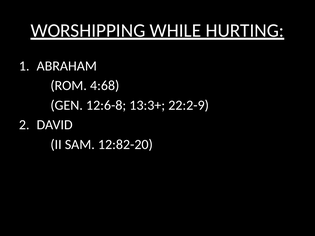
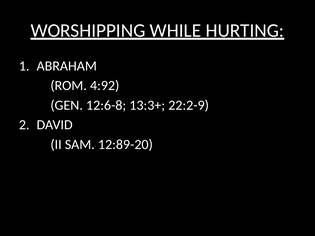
4:68: 4:68 -> 4:92
12:82-20: 12:82-20 -> 12:89-20
